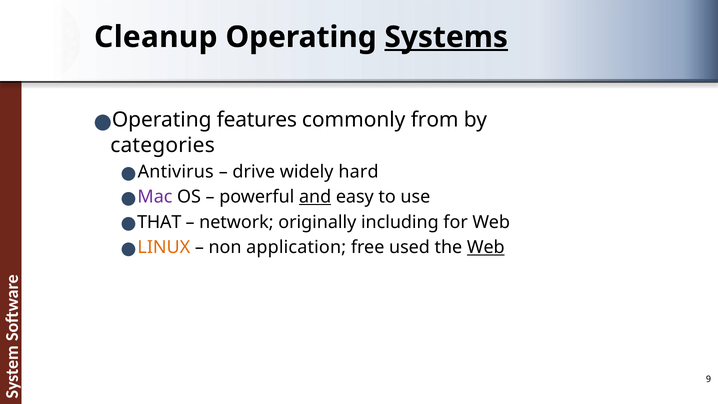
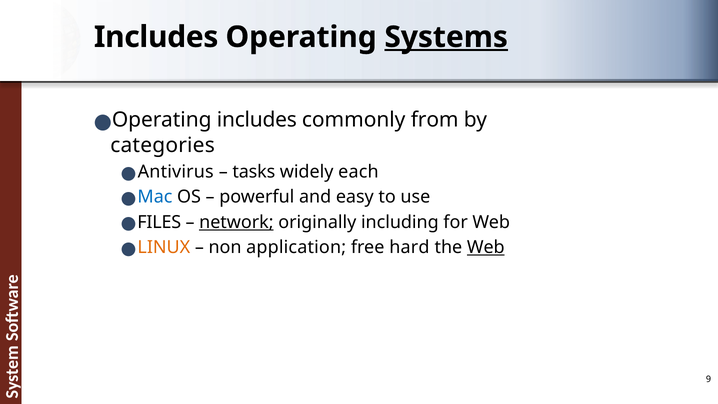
Cleanup at (156, 37): Cleanup -> Includes
Operating features: features -> includes
drive: drive -> tasks
hard: hard -> each
Mac colour: purple -> blue
and underline: present -> none
THAT: THAT -> FILES
network underline: none -> present
used: used -> hard
